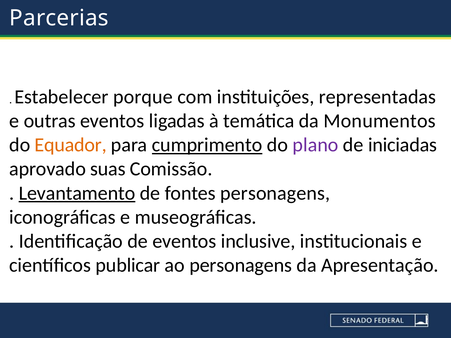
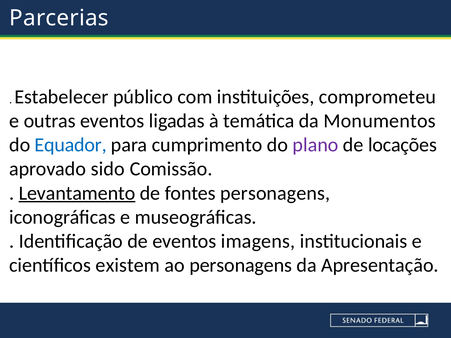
porque: porque -> público
representadas: representadas -> comprometeu
Equador colour: orange -> blue
cumprimento underline: present -> none
iniciadas: iniciadas -> locações
suas: suas -> sido
inclusive: inclusive -> imagens
publicar: publicar -> existem
